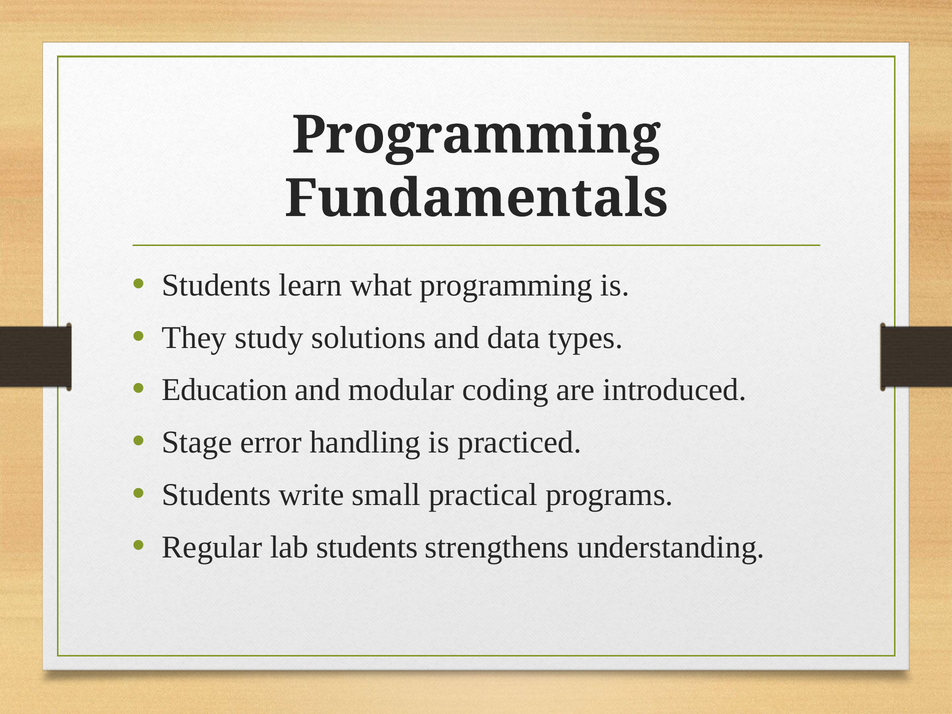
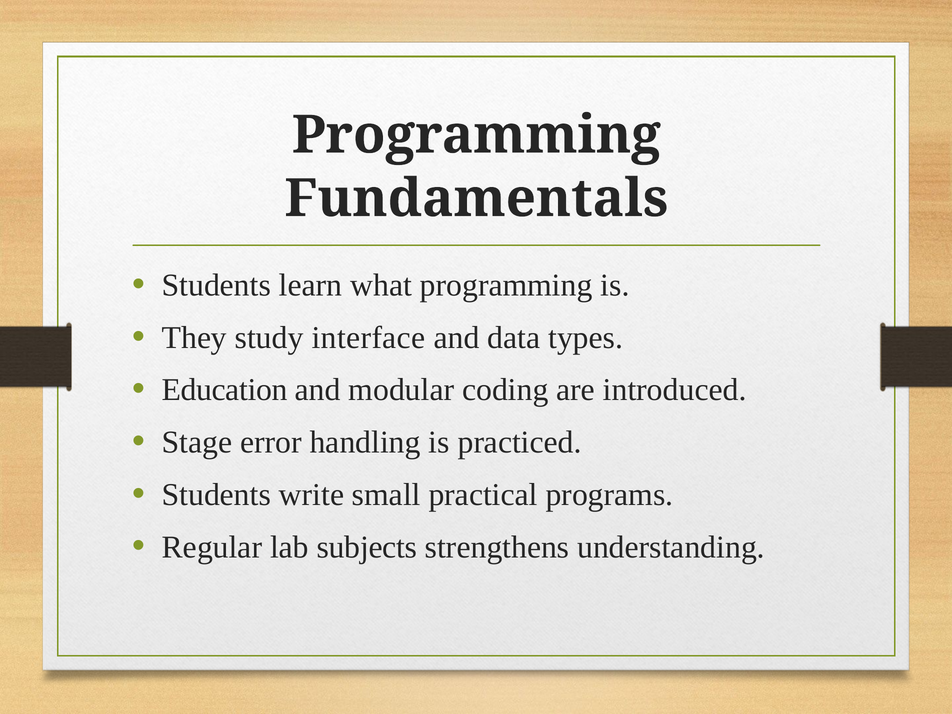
solutions: solutions -> interface
lab students: students -> subjects
